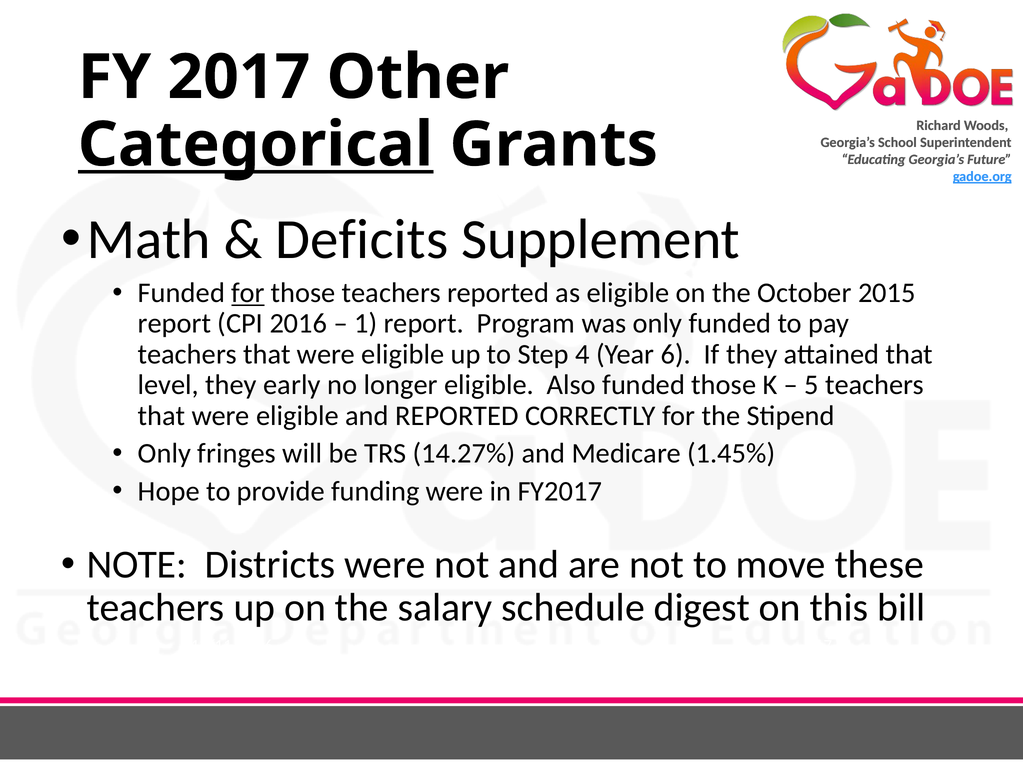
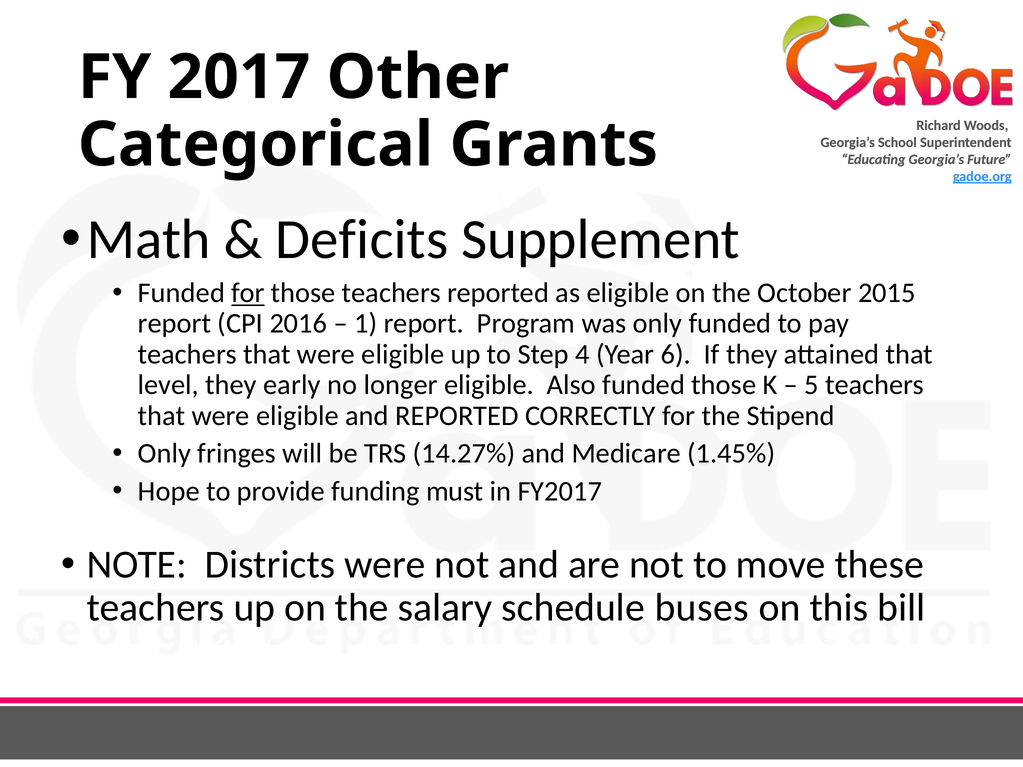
Categorical underline: present -> none
funding were: were -> must
digest: digest -> buses
